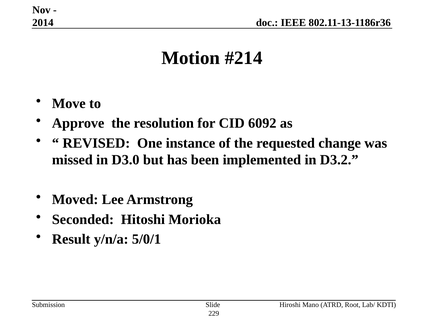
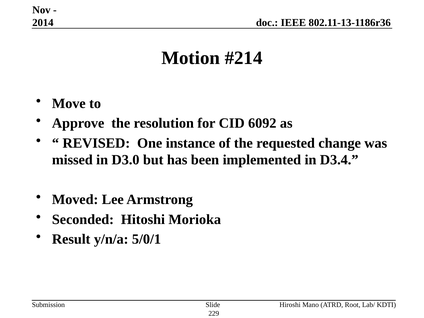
D3.2: D3.2 -> D3.4
